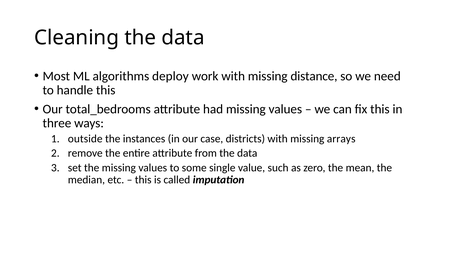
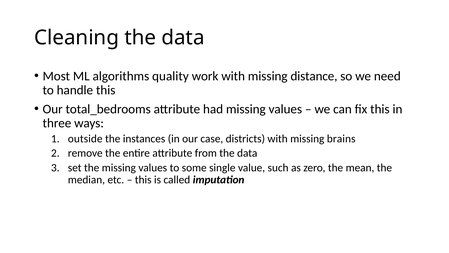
deploy: deploy -> quality
arrays: arrays -> brains
